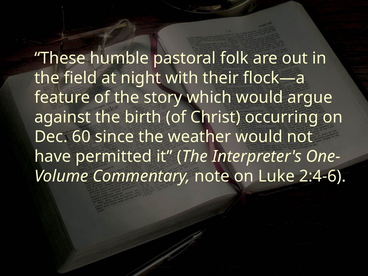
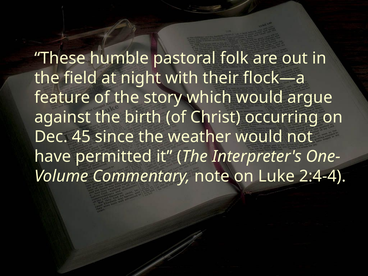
60: 60 -> 45
2:4-6: 2:4-6 -> 2:4-4
